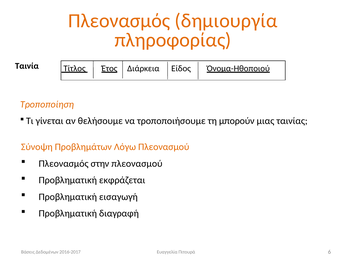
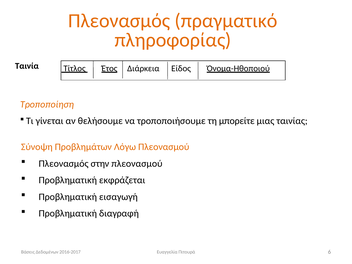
δημιουργία: δημιουργία -> πραγματικό
μπορούν: μπορούν -> μπορείτε
